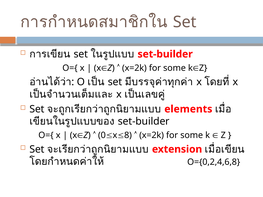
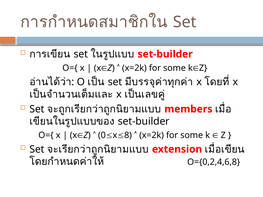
elements: elements -> members
